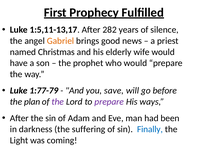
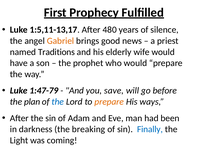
282: 282 -> 480
Christmas: Christmas -> Traditions
1:77-79: 1:77-79 -> 1:47-79
the at (58, 102) colour: purple -> blue
prepare at (109, 102) colour: purple -> orange
suffering: suffering -> breaking
